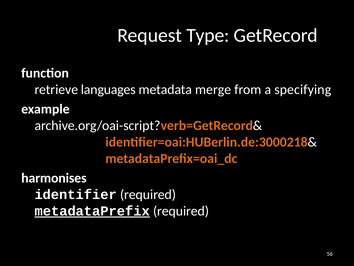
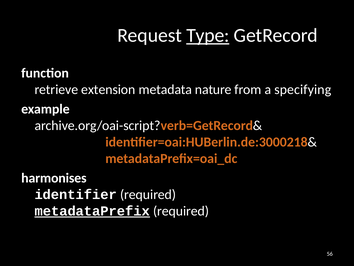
Type underline: none -> present
languages: languages -> extension
merge: merge -> nature
